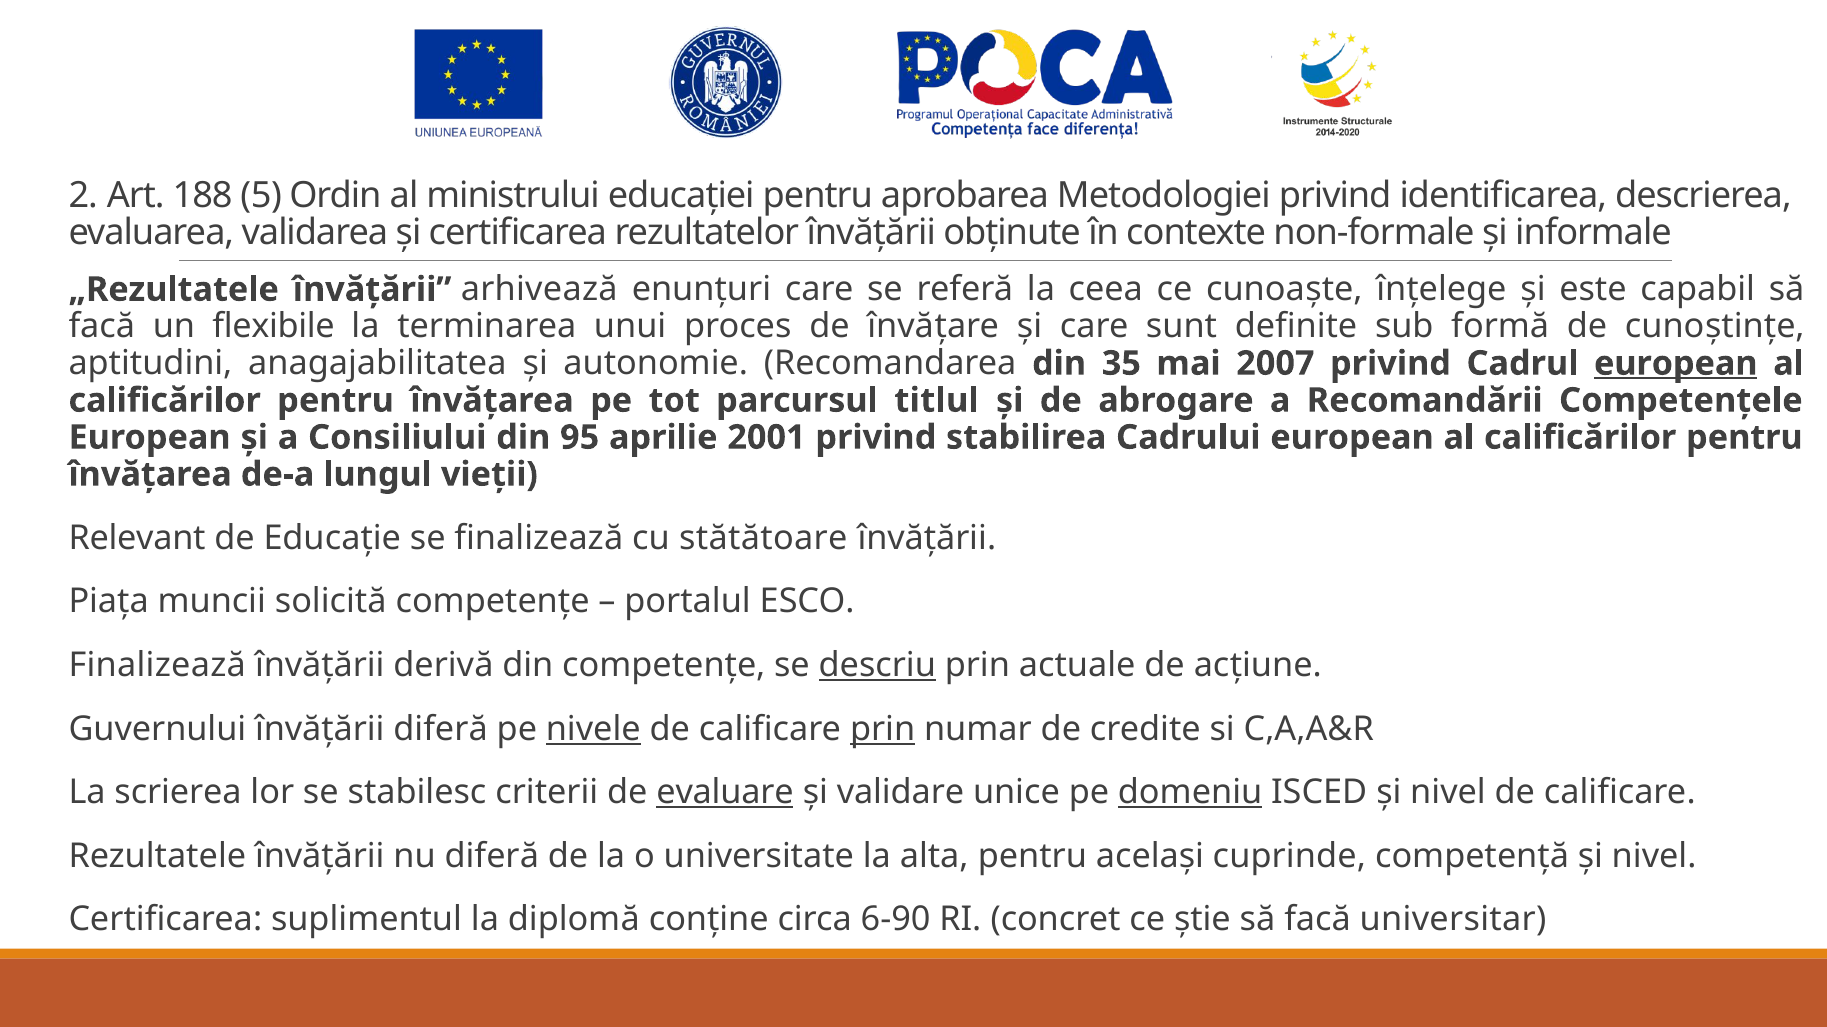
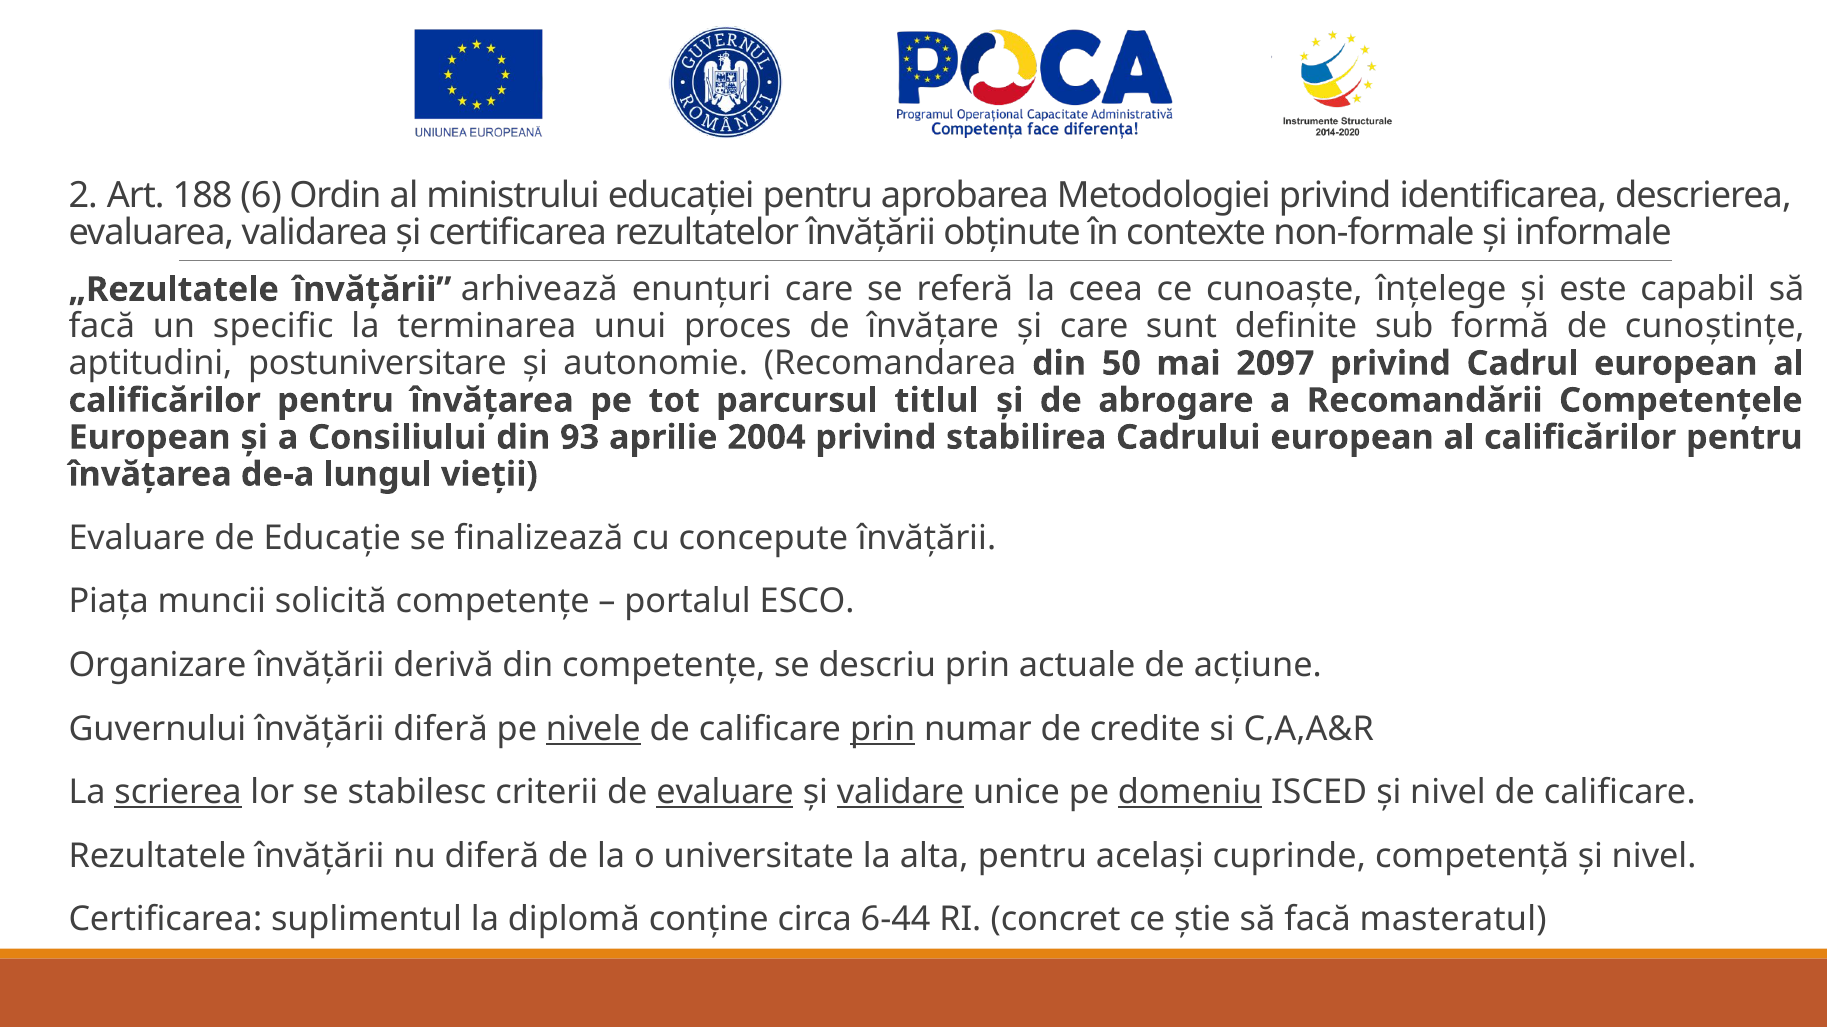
5: 5 -> 6
flexibile: flexibile -> specific
anagajabilitatea: anagajabilitatea -> postuniversitare
35: 35 -> 50
2007: 2007 -> 2097
european at (1676, 364) underline: present -> none
95: 95 -> 93
2001: 2001 -> 2004
Relevant at (137, 538): Relevant -> Evaluare
stătătoare: stătătoare -> concepute
Finalizează at (157, 666): Finalizează -> Organizare
descriu underline: present -> none
scrierea underline: none -> present
validare underline: none -> present
6-90: 6-90 -> 6-44
universitar: universitar -> masteratul
